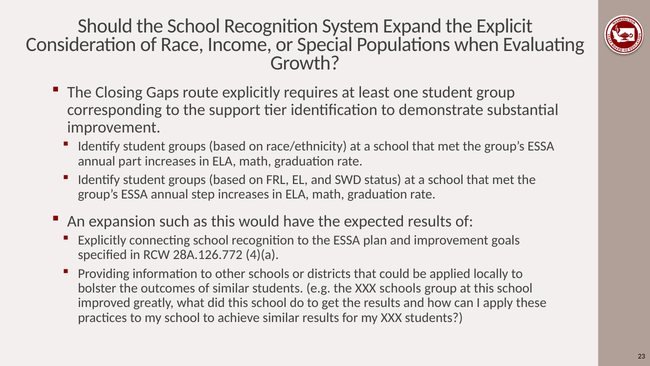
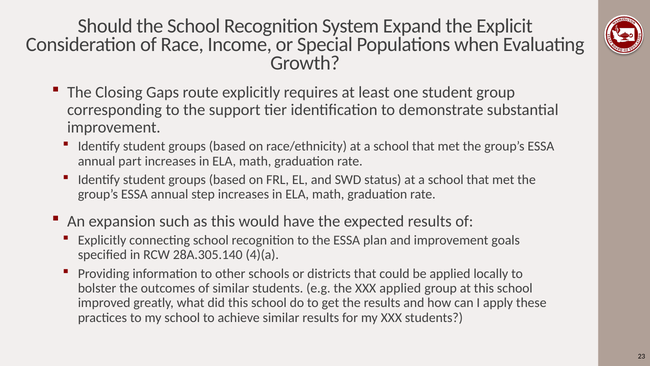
28A.126.772: 28A.126.772 -> 28A.305.140
XXX schools: schools -> applied
